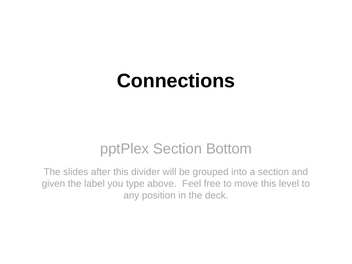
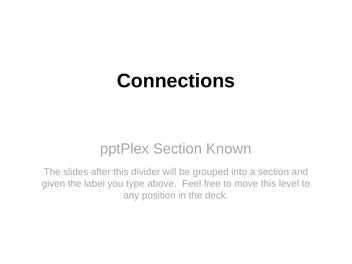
Bottom: Bottom -> Known
